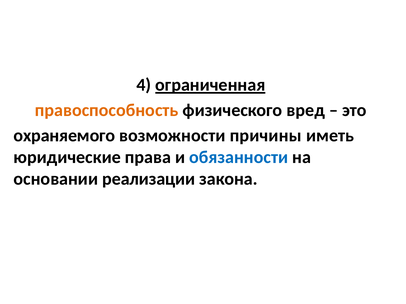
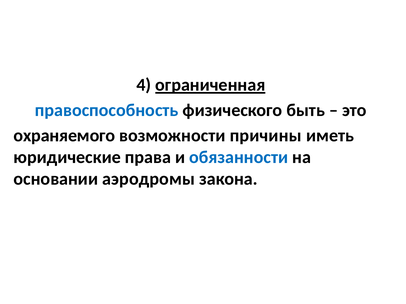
правоспособность colour: orange -> blue
вред: вред -> быть
реализации: реализации -> аэродромы
